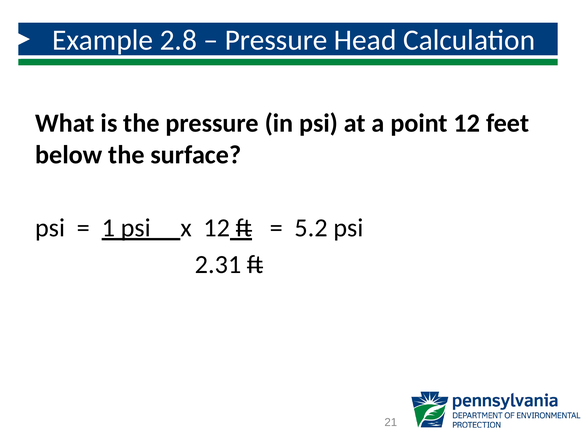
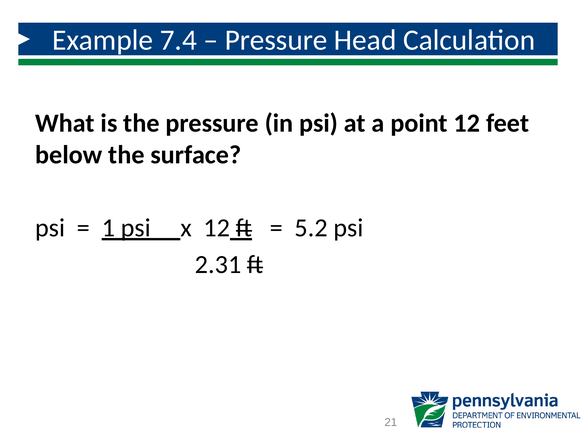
2.8: 2.8 -> 7.4
